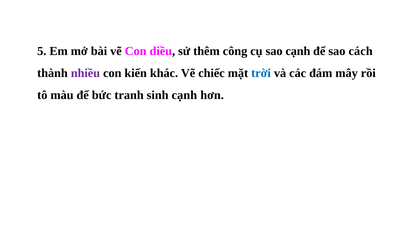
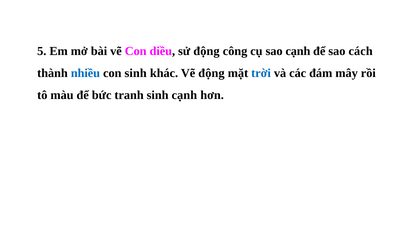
sử thêm: thêm -> động
nhiều colour: purple -> blue
con kiến: kiến -> sinh
Vẽ chiếc: chiếc -> động
